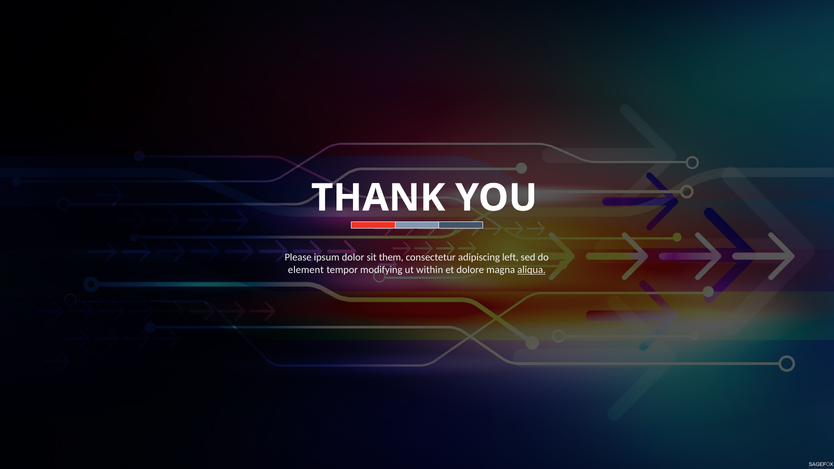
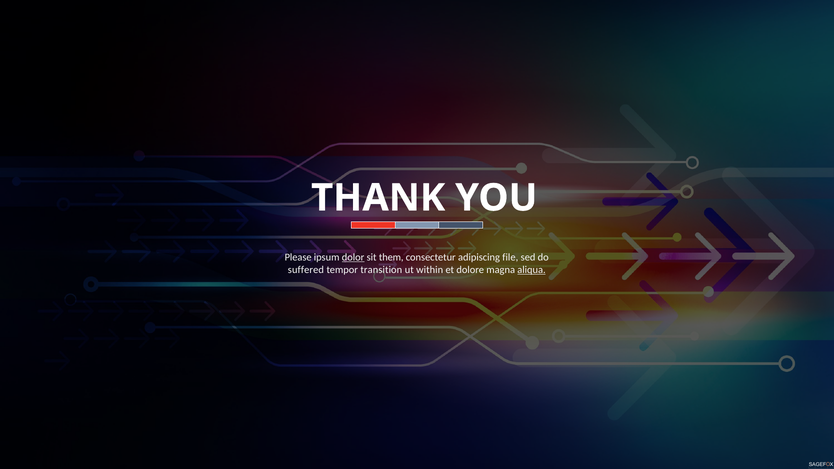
dolor underline: none -> present
left: left -> file
element: element -> suffered
modifying: modifying -> transition
